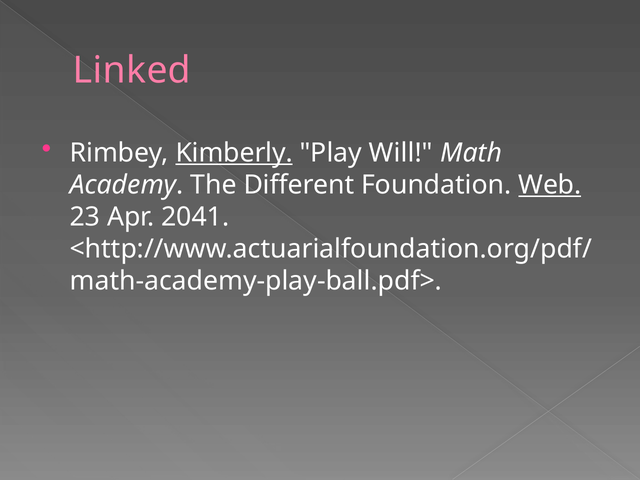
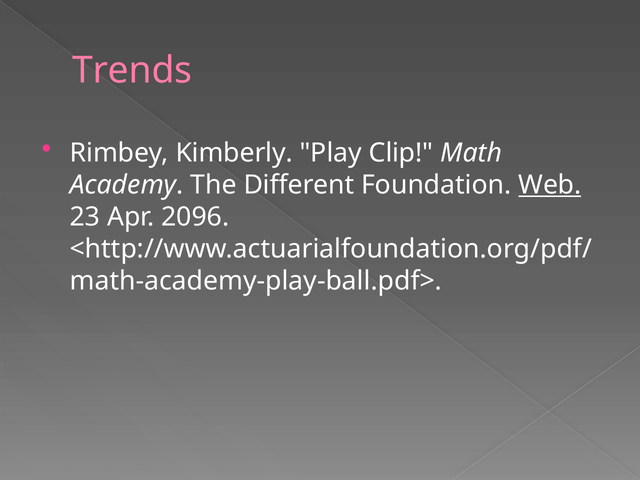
Linked: Linked -> Trends
Kimberly underline: present -> none
Will: Will -> Clip
2041: 2041 -> 2096
